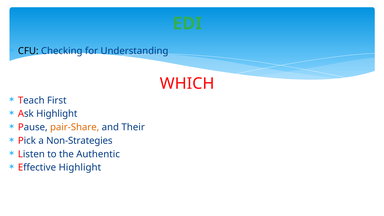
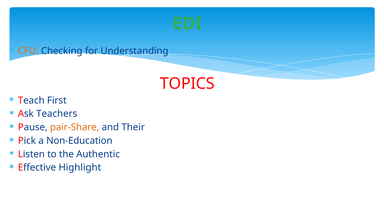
CFU colour: black -> orange
WHICH: WHICH -> TOPICS
Ask Highlight: Highlight -> Teachers
Non-Strategies: Non-Strategies -> Non-Education
